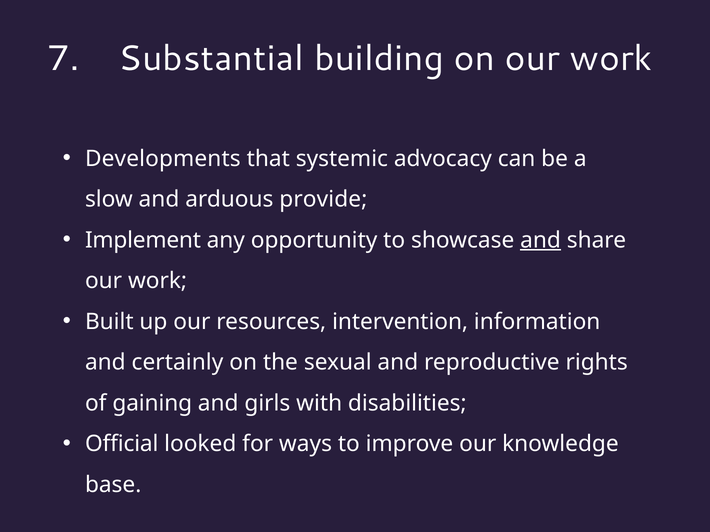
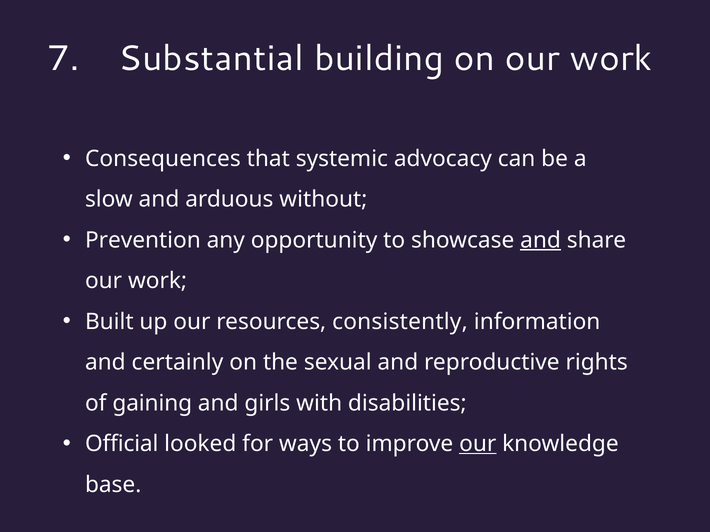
Developments: Developments -> Consequences
provide: provide -> without
Implement: Implement -> Prevention
intervention: intervention -> consistently
our at (478, 444) underline: none -> present
